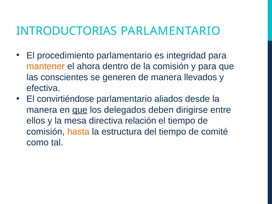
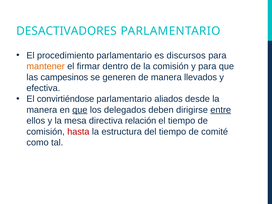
INTRODUCTORIAS: INTRODUCTORIAS -> DESACTIVADORES
integridad: integridad -> discursos
ahora: ahora -> firmar
conscientes: conscientes -> campesinos
entre underline: none -> present
hasta colour: orange -> red
